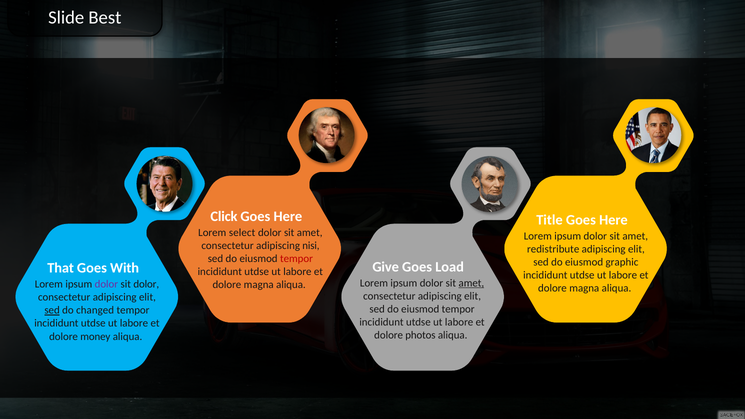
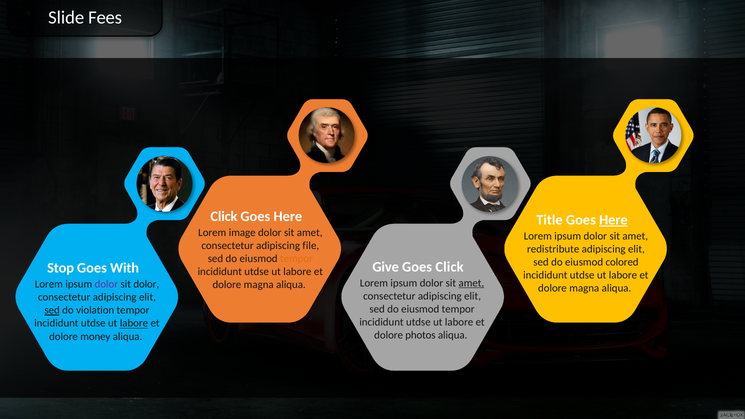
Best: Best -> Fees
Here at (613, 220) underline: none -> present
select: select -> image
nisi: nisi -> file
tempor at (296, 259) colour: red -> orange
graphic: graphic -> colored
Goes Load: Load -> Click
That: That -> Stop
changed: changed -> violation
labore at (134, 323) underline: none -> present
